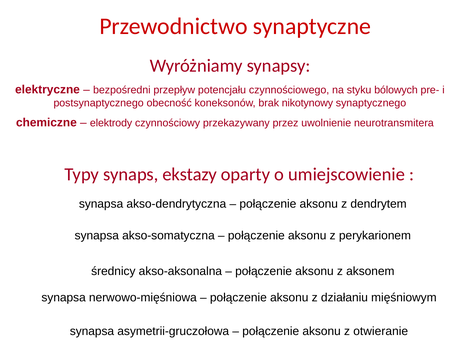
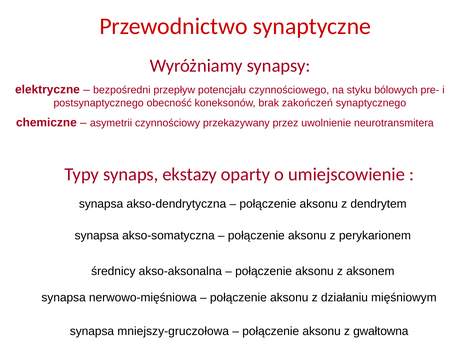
nikotynowy: nikotynowy -> zakończeń
elektrody: elektrody -> asymetrii
asymetrii-gruczołowa: asymetrii-gruczołowa -> mniejszy-gruczołowa
otwieranie: otwieranie -> gwałtowna
